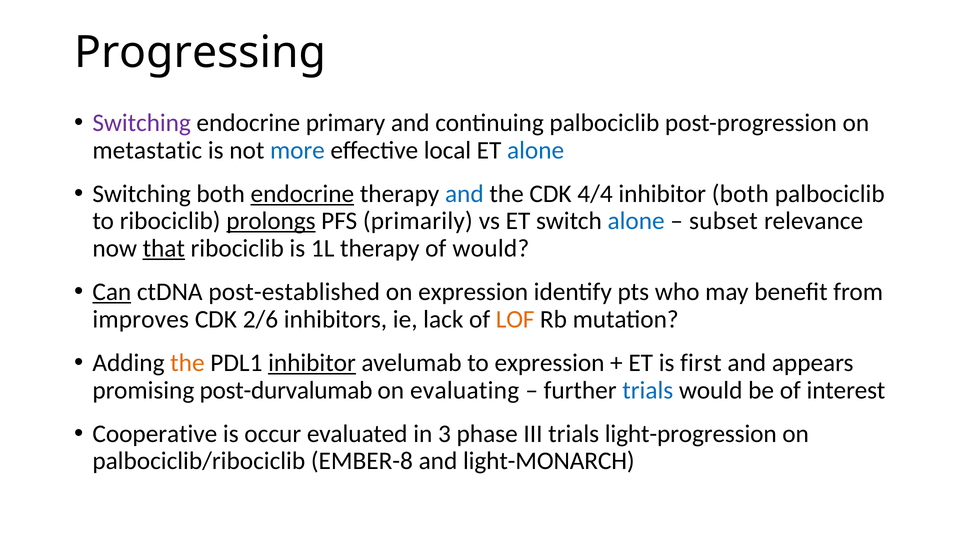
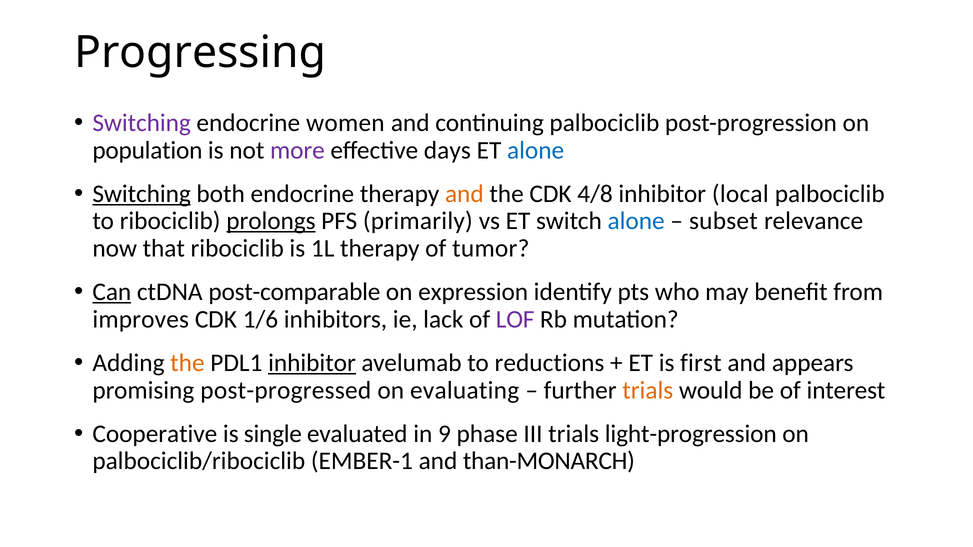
primary: primary -> women
metastatic: metastatic -> population
more colour: blue -> purple
local: local -> days
Switching at (142, 194) underline: none -> present
endocrine at (302, 194) underline: present -> none
and at (464, 194) colour: blue -> orange
4/4: 4/4 -> 4/8
inhibitor both: both -> local
that underline: present -> none
of would: would -> tumor
post-established: post-established -> post-comparable
2/6: 2/6 -> 1/6
LOF colour: orange -> purple
to expression: expression -> reductions
post-durvalumab: post-durvalumab -> post-progressed
trials at (648, 390) colour: blue -> orange
occur: occur -> single
3: 3 -> 9
EMBER-8: EMBER-8 -> EMBER-1
light-MONARCH: light-MONARCH -> than-MONARCH
